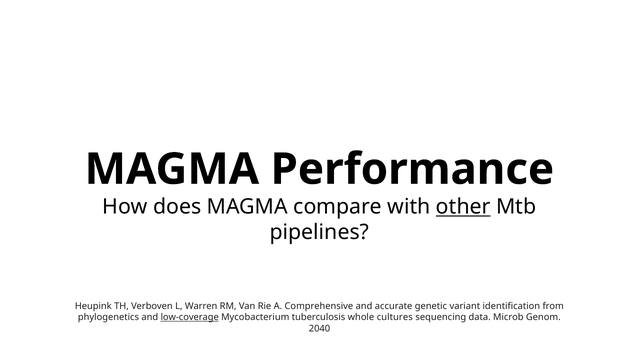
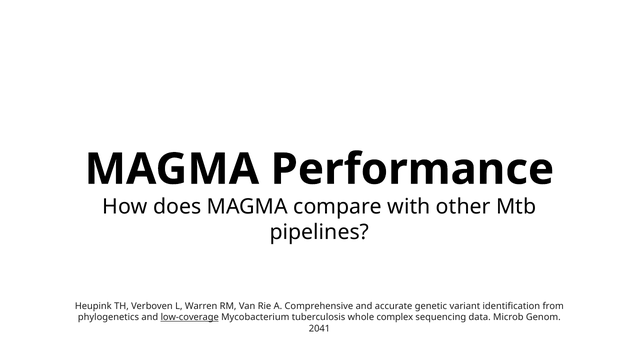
other underline: present -> none
cultures: cultures -> complex
2040: 2040 -> 2041
